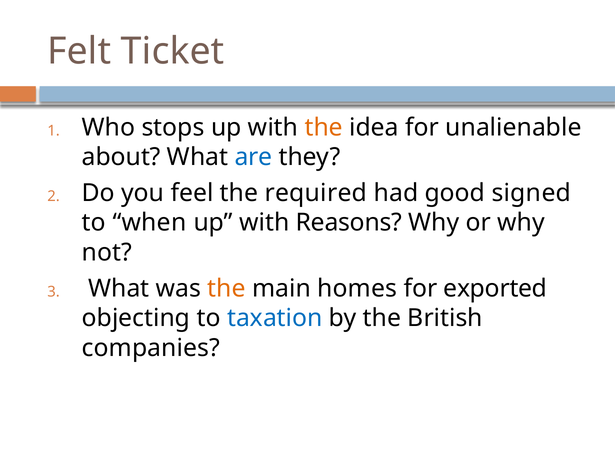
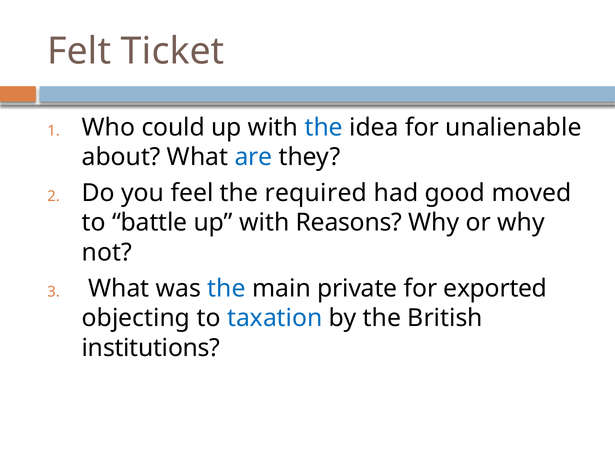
stops: stops -> could
the at (324, 127) colour: orange -> blue
signed: signed -> moved
when: when -> battle
the at (227, 288) colour: orange -> blue
homes: homes -> private
companies: companies -> institutions
